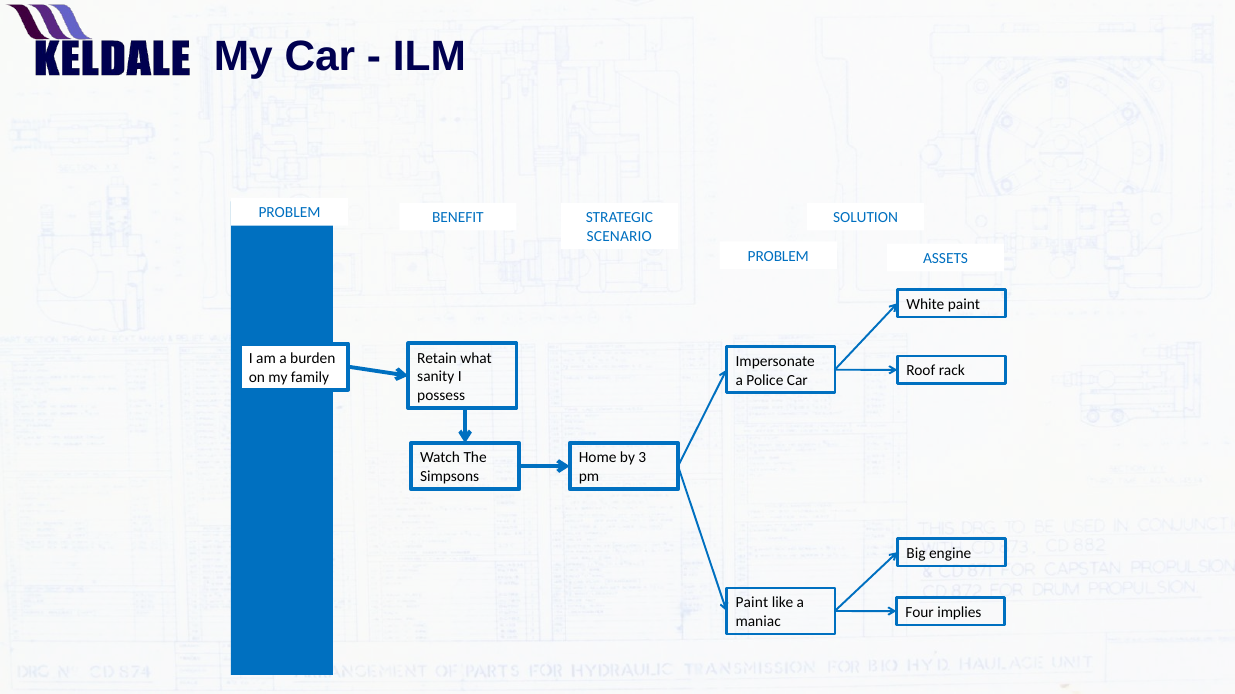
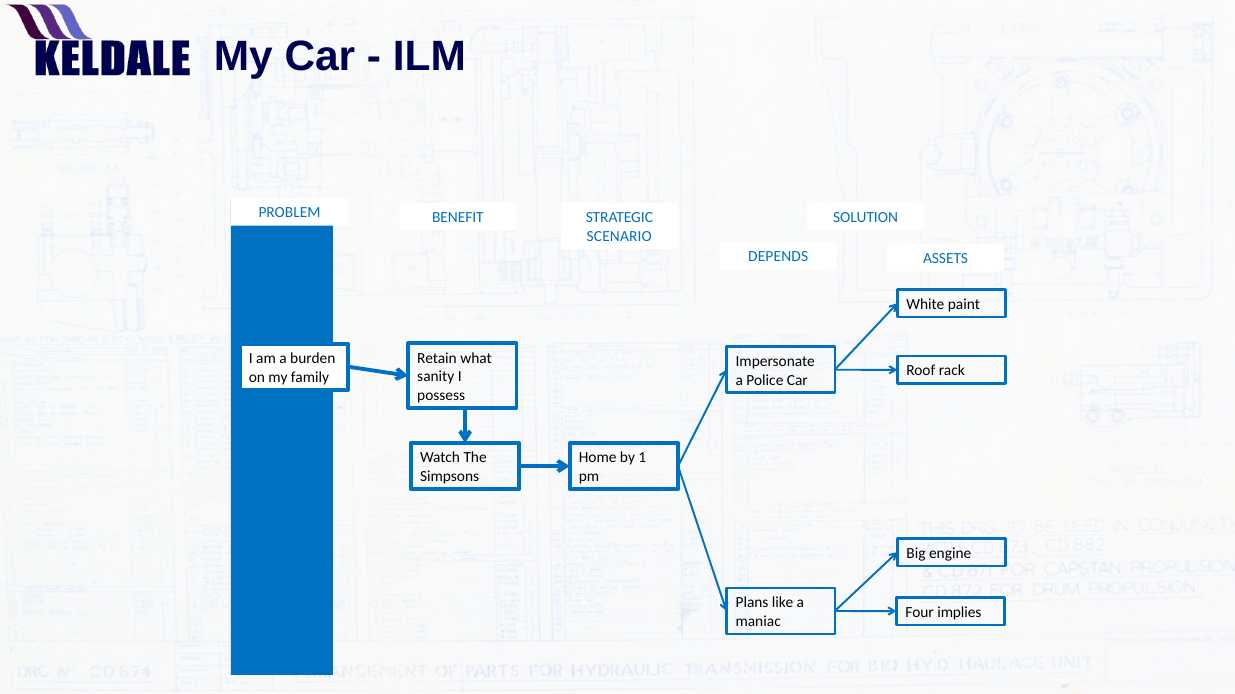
PROBLEM at (778, 257): PROBLEM -> DEPENDS
3: 3 -> 1
Paint at (752, 603): Paint -> Plans
